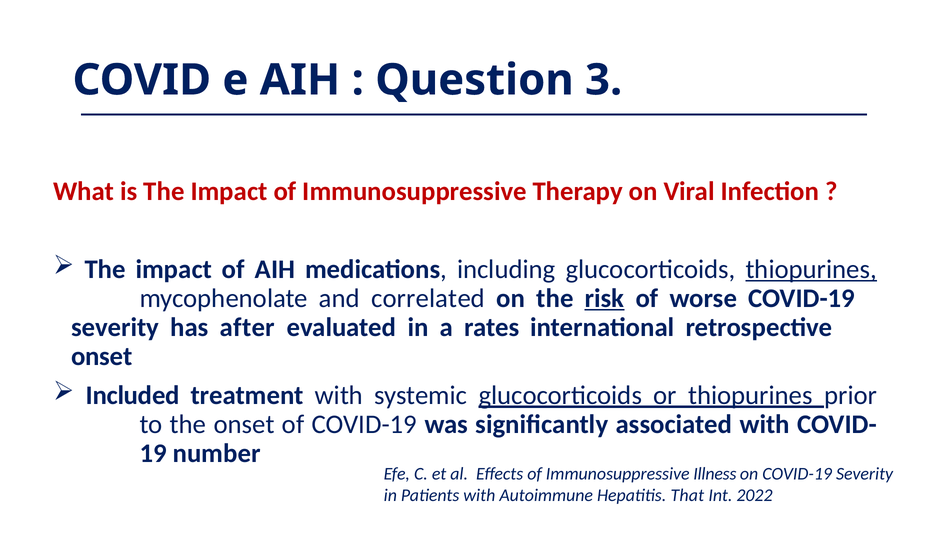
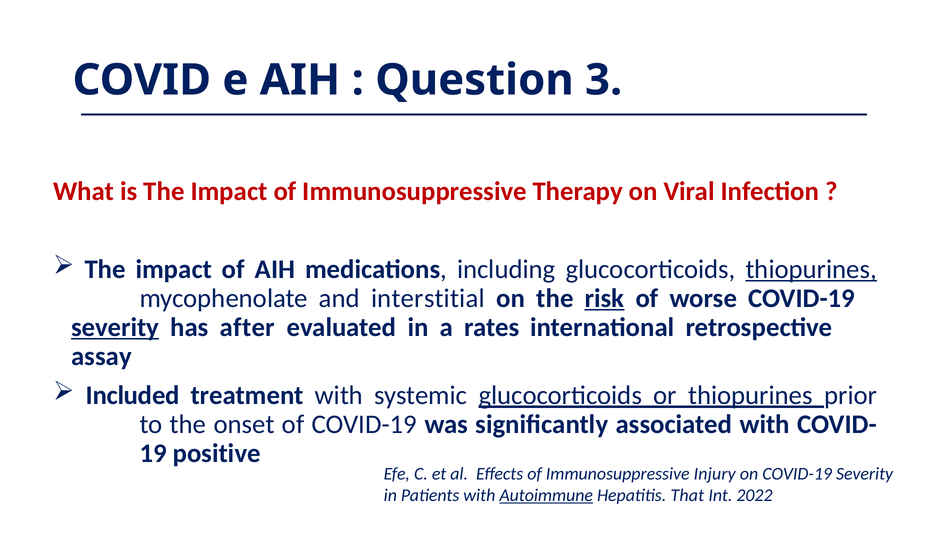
correlated: correlated -> interstitial
severity at (115, 327) underline: none -> present
onset at (102, 356): onset -> assay
number: number -> positive
Illness: Illness -> Injury
Autoimmune underline: none -> present
